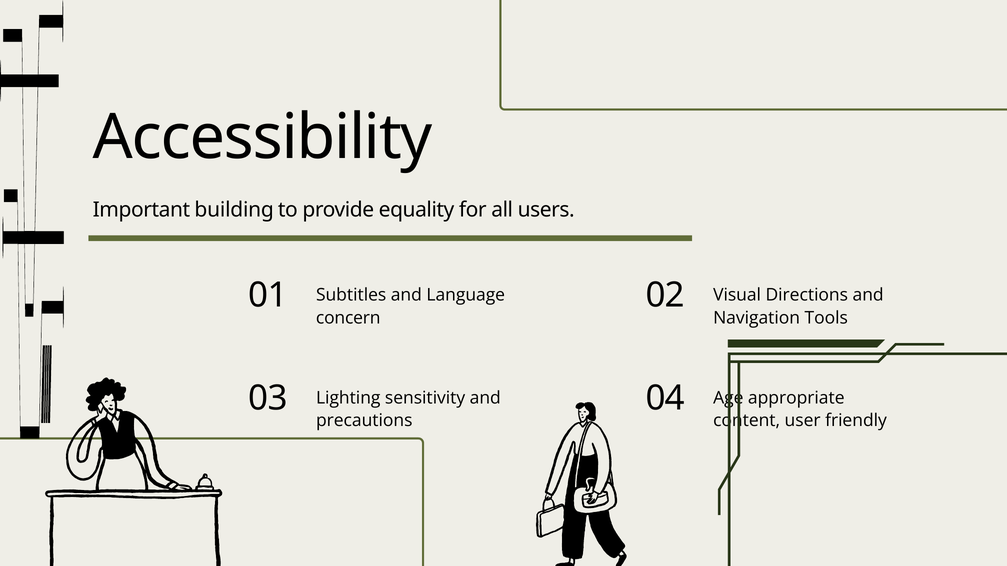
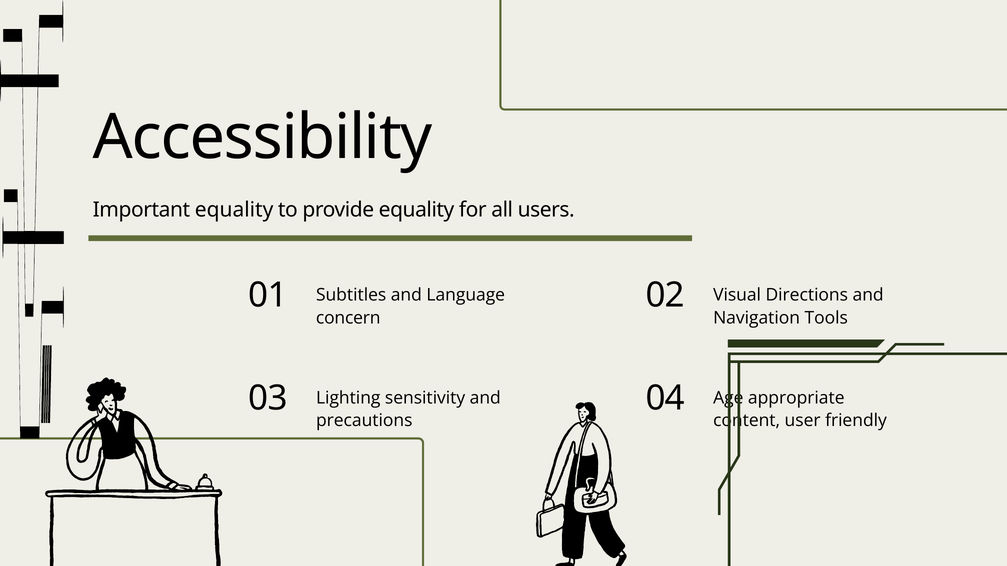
Important building: building -> equality
